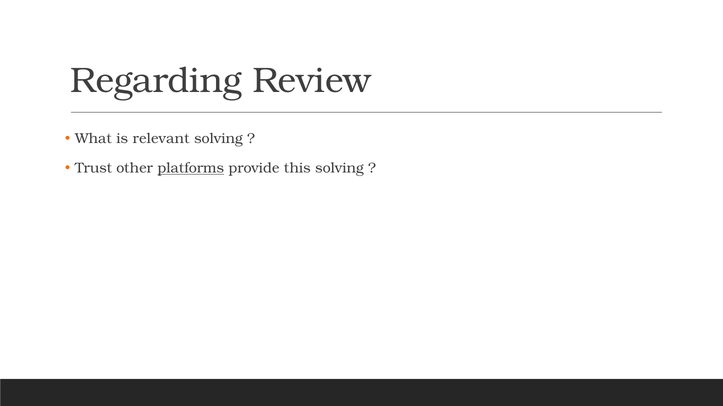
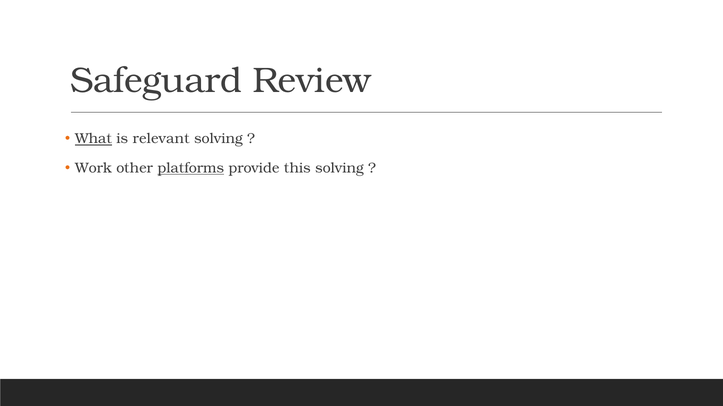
Regarding: Regarding -> Safeguard
What underline: none -> present
Trust: Trust -> Work
